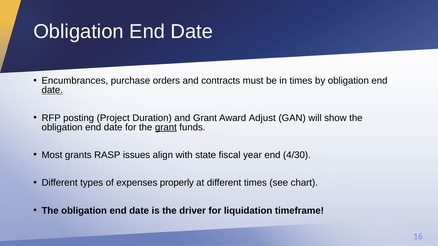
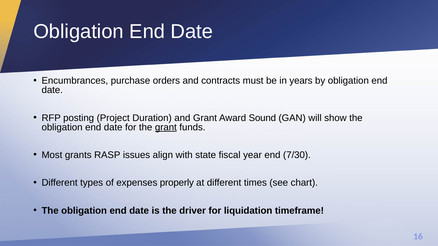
in times: times -> years
date at (52, 90) underline: present -> none
Adjust: Adjust -> Sound
4/30: 4/30 -> 7/30
